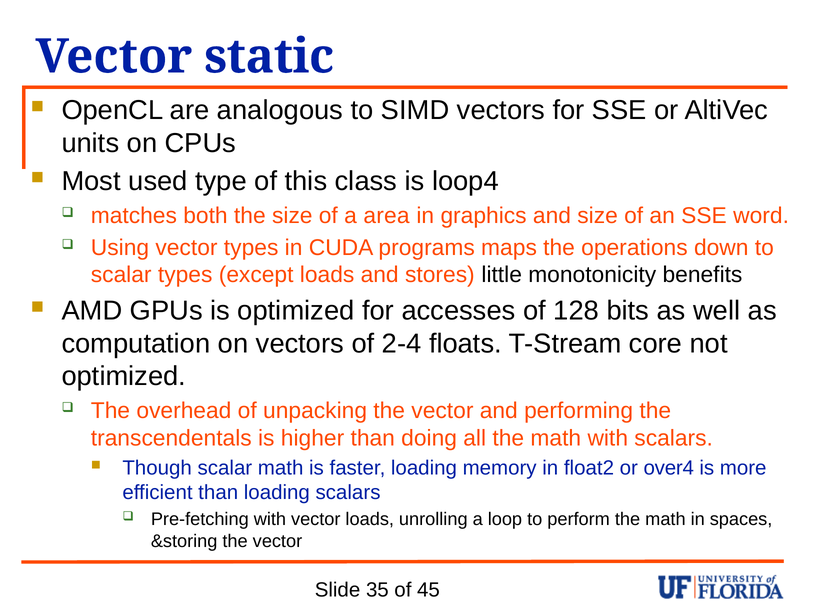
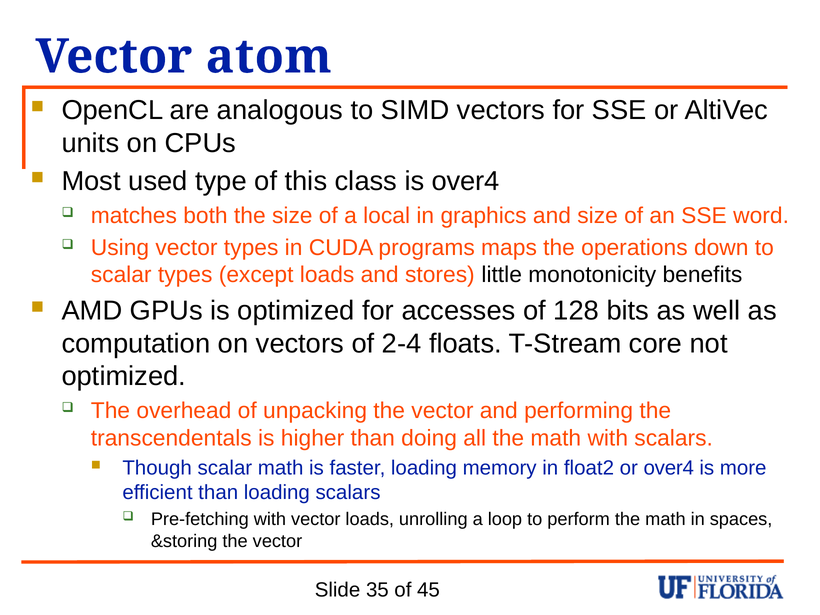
static: static -> atom
is loop4: loop4 -> over4
area: area -> local
